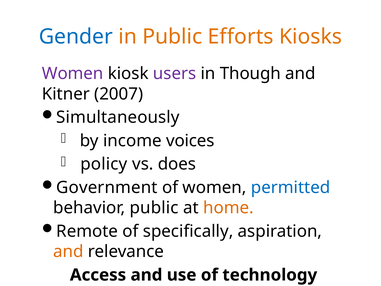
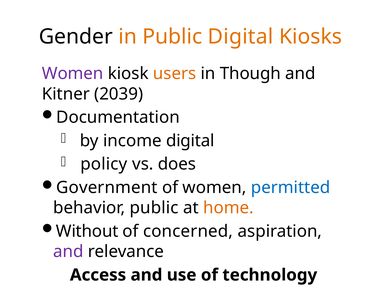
Gender at (76, 37) colour: blue -> black
Public Efforts: Efforts -> Digital
users colour: purple -> orange
2007: 2007 -> 2039
Simultaneously: Simultaneously -> Documentation
income voices: voices -> digital
Remote: Remote -> Without
specifically: specifically -> concerned
and at (68, 251) colour: orange -> purple
